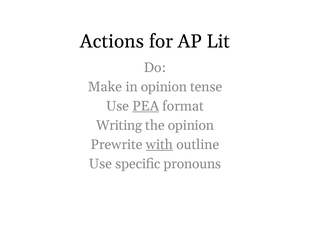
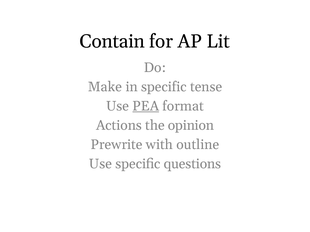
Actions: Actions -> Contain
in opinion: opinion -> specific
Writing: Writing -> Actions
with underline: present -> none
pronouns: pronouns -> questions
